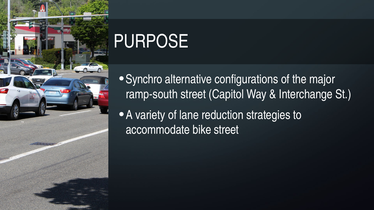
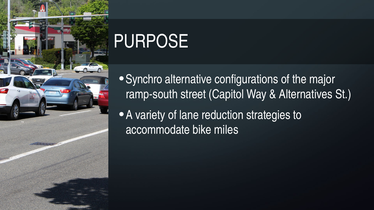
Interchange: Interchange -> Alternatives
bike street: street -> miles
